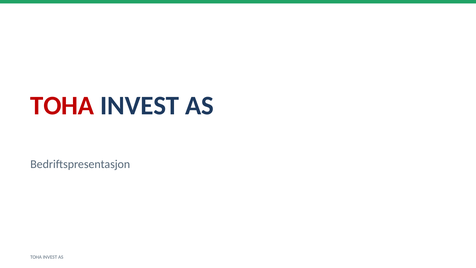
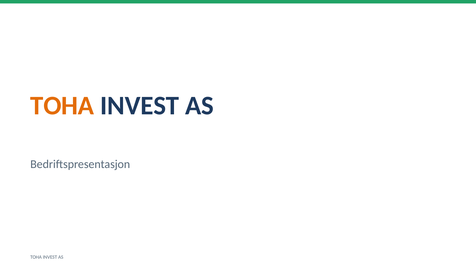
TOHA at (62, 106) colour: red -> orange
